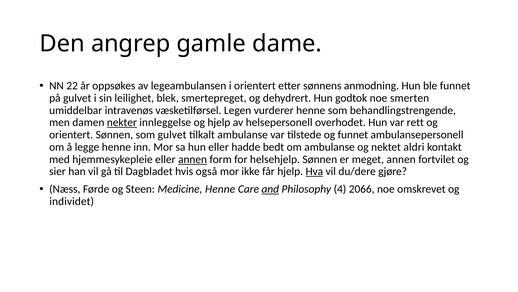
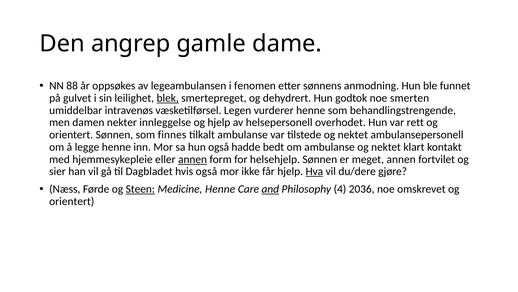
22: 22 -> 88
i orientert: orientert -> fenomen
blek underline: none -> present
nekter underline: present -> none
som gulvet: gulvet -> finnes
tilstede og funnet: funnet -> nektet
hun eller: eller -> også
aldri: aldri -> klart
Steen underline: none -> present
2066: 2066 -> 2036
individet at (72, 201): individet -> orientert
